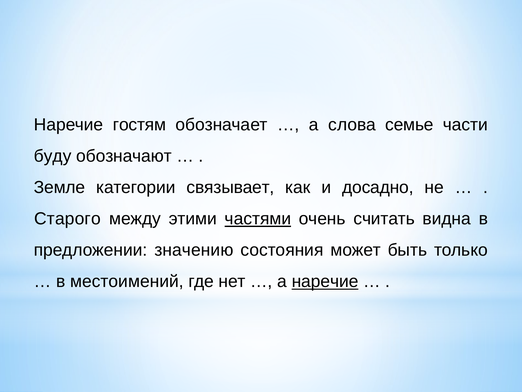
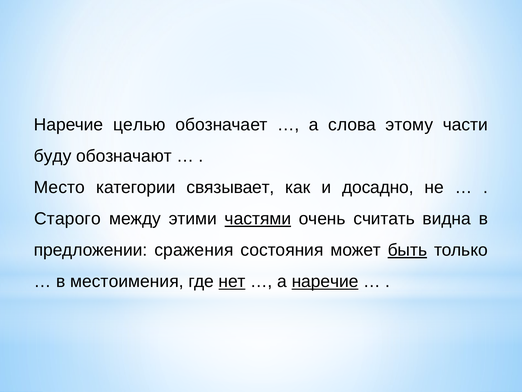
гостям: гостям -> целью
семье: семье -> этому
Земле: Земле -> Место
значению: значению -> сражения
быть underline: none -> present
местоимений: местоимений -> местоимения
нет underline: none -> present
